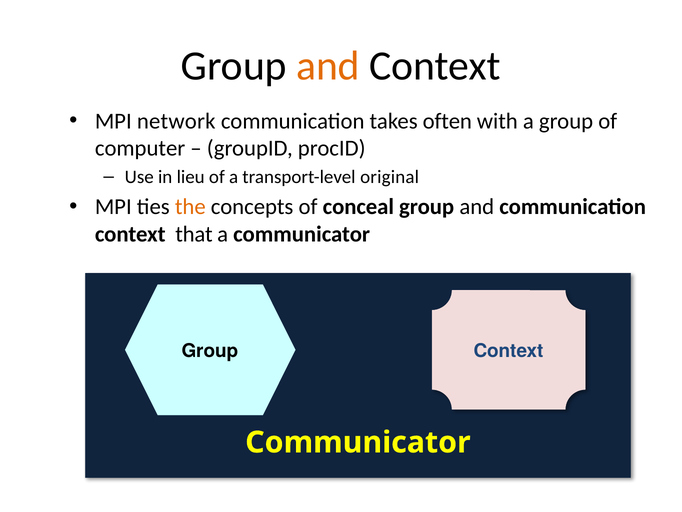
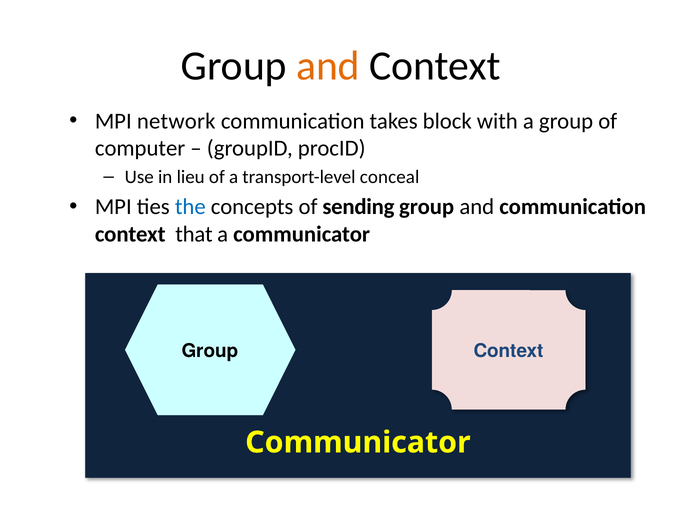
often: often -> block
original: original -> conceal
the colour: orange -> blue
conceal: conceal -> sending
